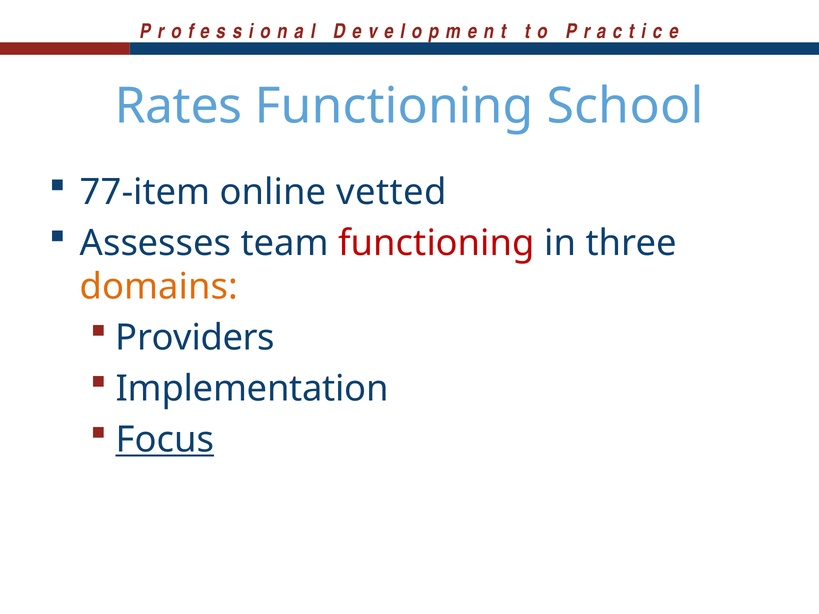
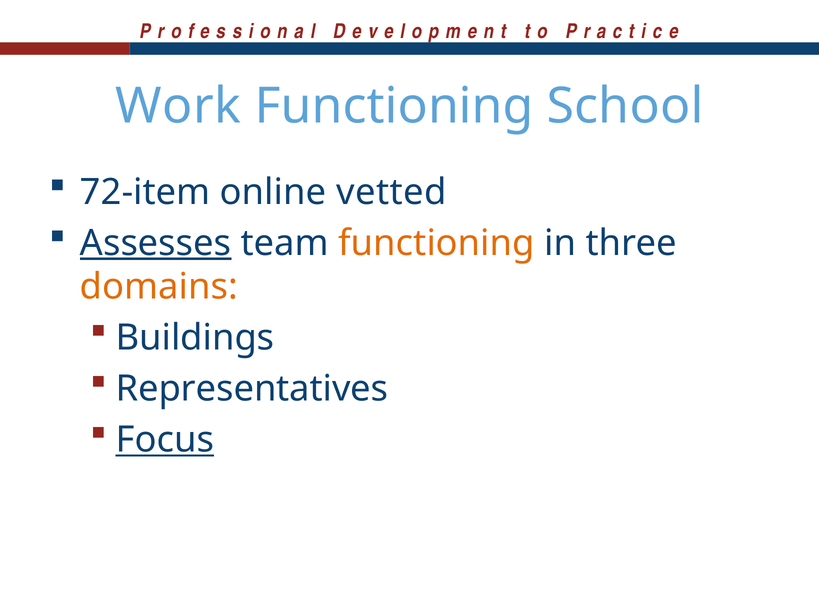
Rates: Rates -> Work
77-item: 77-item -> 72-item
Assesses underline: none -> present
functioning at (437, 243) colour: red -> orange
Providers: Providers -> Buildings
Implementation: Implementation -> Representatives
